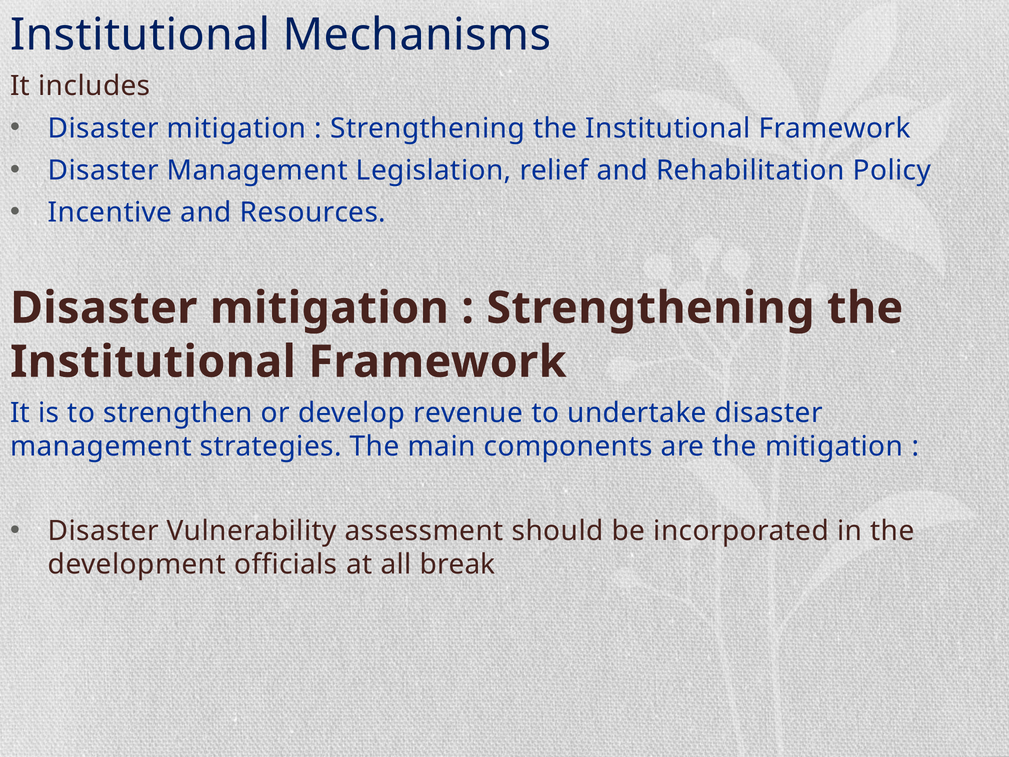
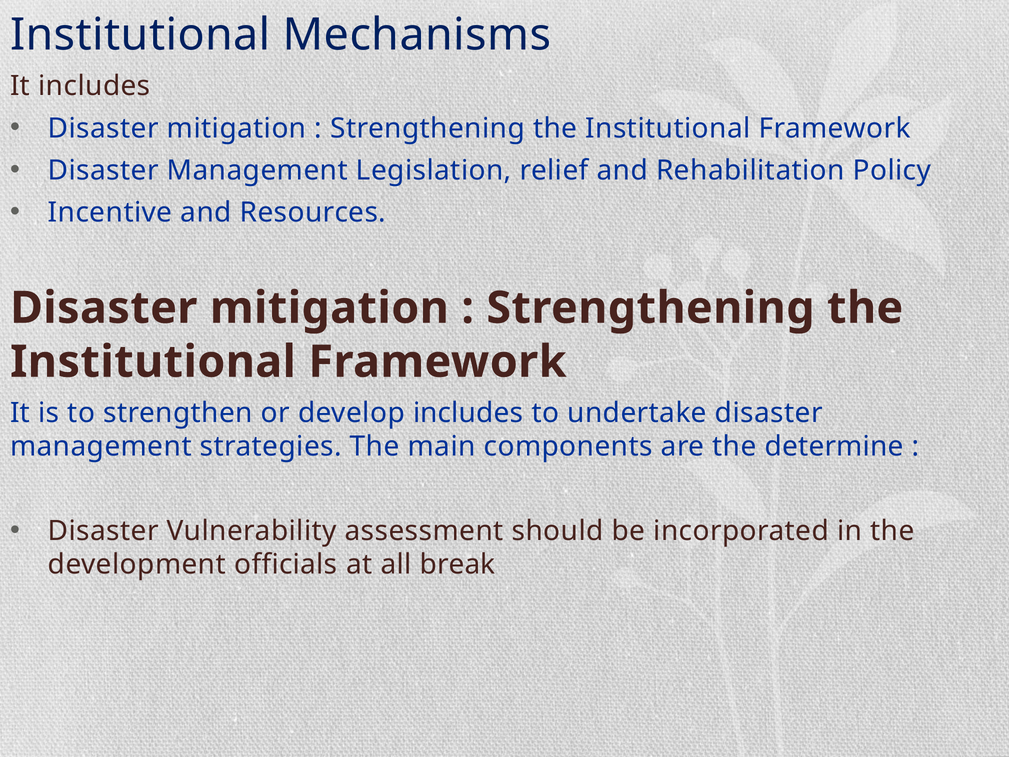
develop revenue: revenue -> includes
the mitigation: mitigation -> determine
